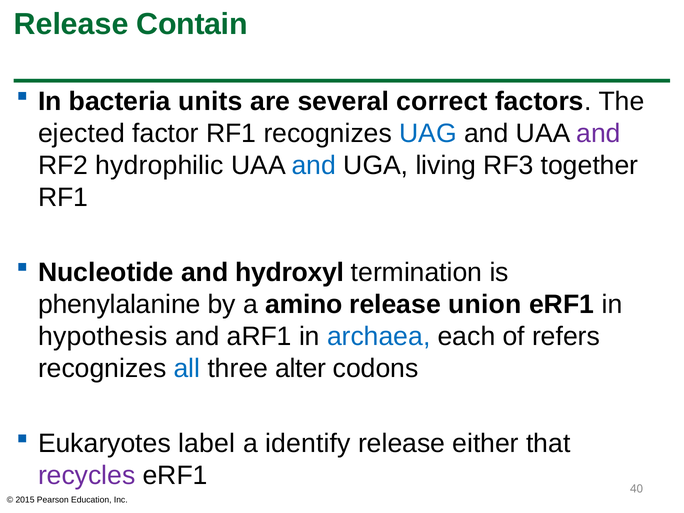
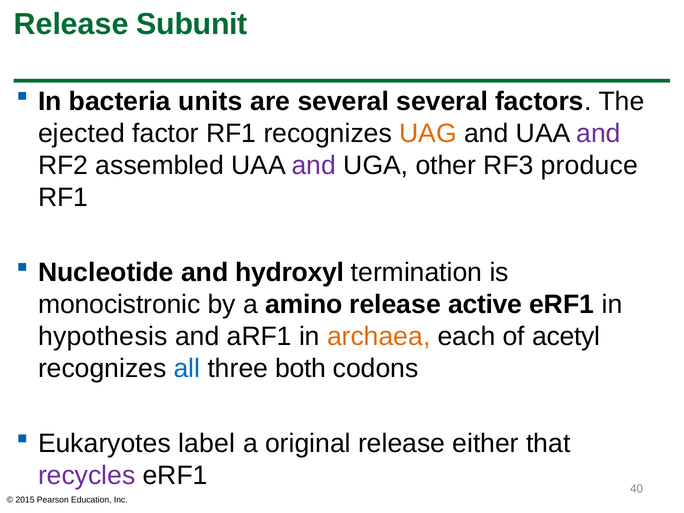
Contain: Contain -> Subunit
several correct: correct -> several
UAG colour: blue -> orange
hydrophilic: hydrophilic -> assembled
and at (314, 165) colour: blue -> purple
living: living -> other
together: together -> produce
phenylalanine: phenylalanine -> monocistronic
union: union -> active
archaea colour: blue -> orange
refers: refers -> acetyl
alter: alter -> both
identify: identify -> original
